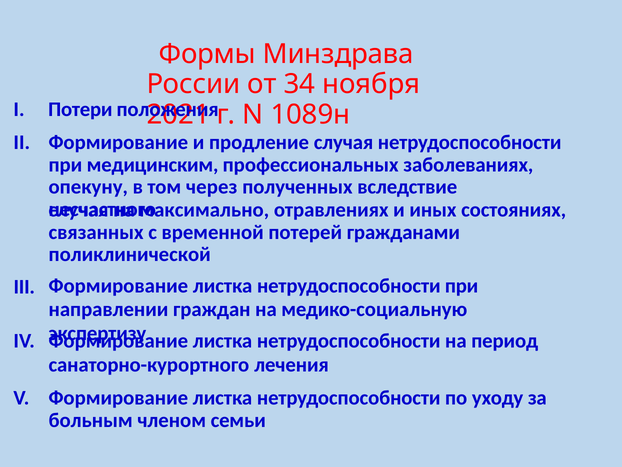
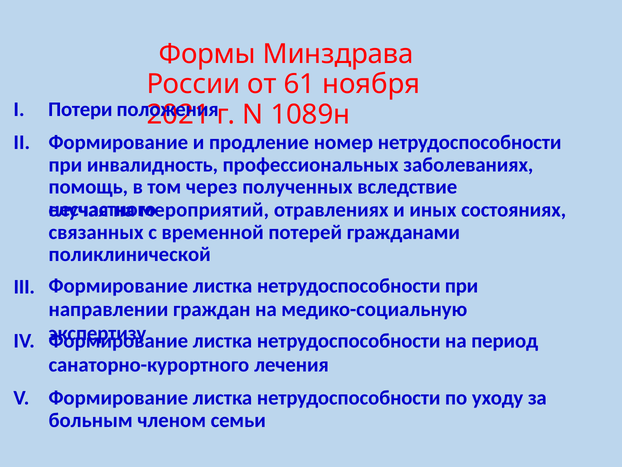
34: 34 -> 61
продление случая: случая -> номер
медицинским: медицинским -> инвалидность
опекуну: опекуну -> помощь
максимально: максимально -> мероприятий
